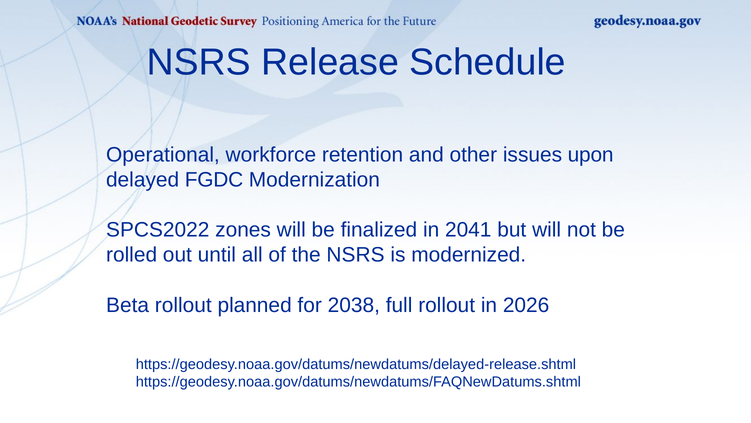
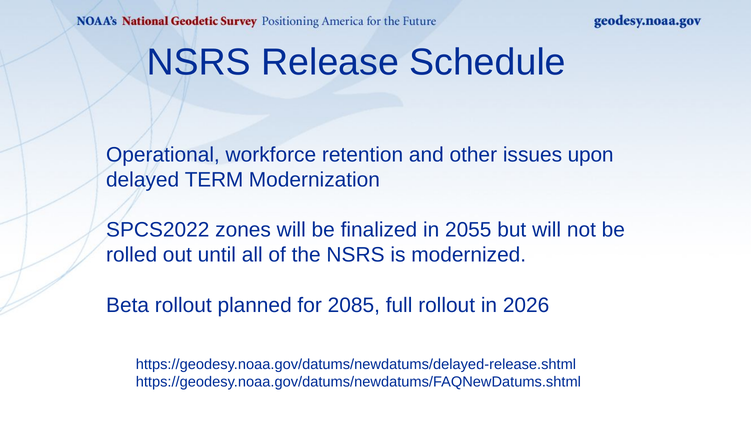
FGDC: FGDC -> TERM
2041: 2041 -> 2055
2038: 2038 -> 2085
